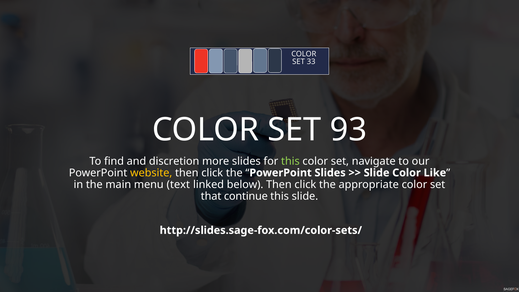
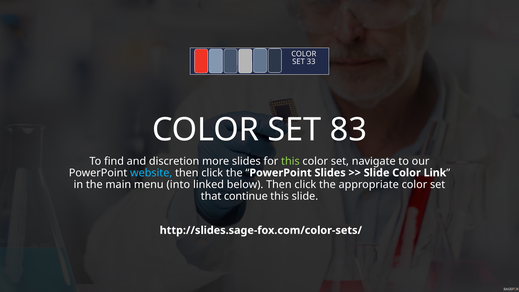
93: 93 -> 83
website colour: yellow -> light blue
Like: Like -> Link
text: text -> into
